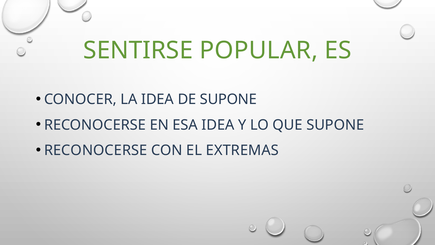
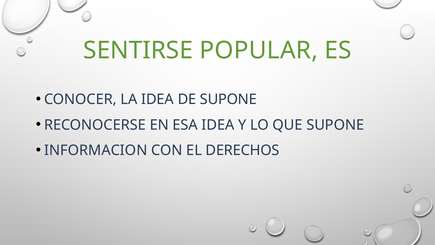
RECONOCERSE at (96, 150): RECONOCERSE -> INFORMACION
EXTREMAS: EXTREMAS -> DERECHOS
